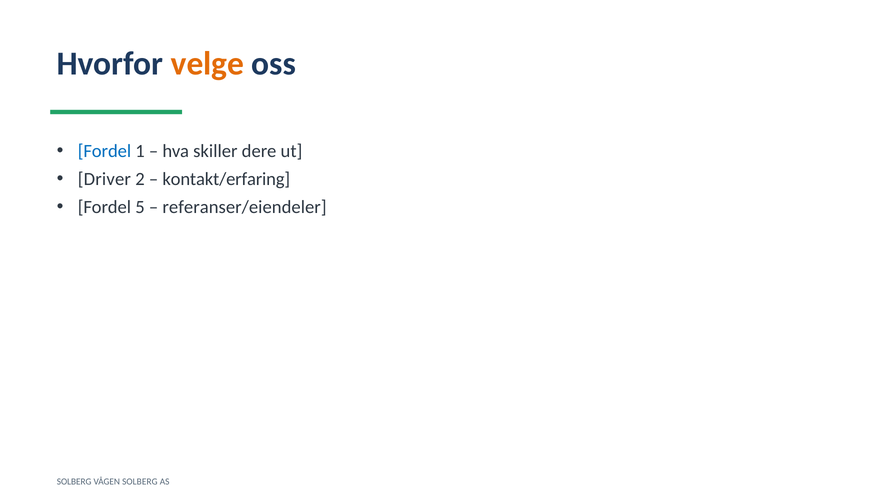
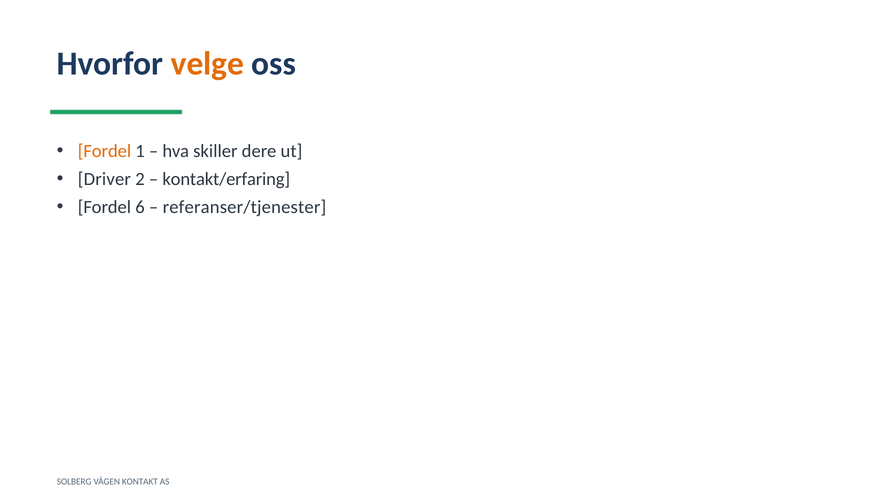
Fordel at (104, 151) colour: blue -> orange
5: 5 -> 6
referanser/eiendeler: referanser/eiendeler -> referanser/tjenester
VÅGEN SOLBERG: SOLBERG -> KONTAKT
